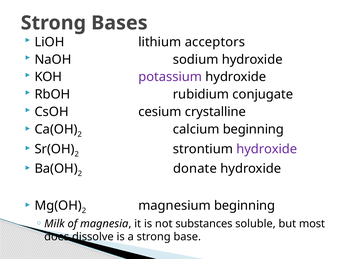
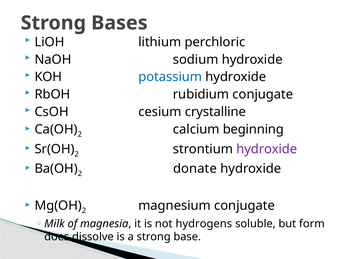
acceptors: acceptors -> perchloric
potassium colour: purple -> blue
magnesium beginning: beginning -> conjugate
substances: substances -> hydrogens
most: most -> form
